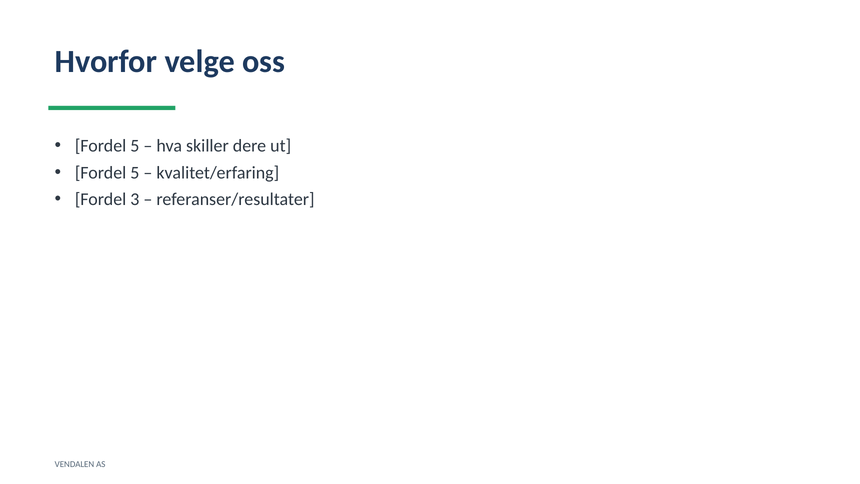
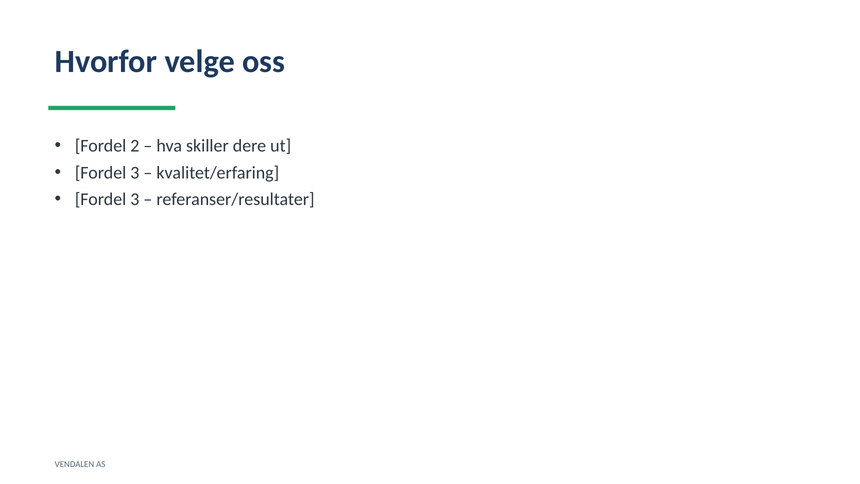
5 at (135, 146): 5 -> 2
5 at (135, 173): 5 -> 3
